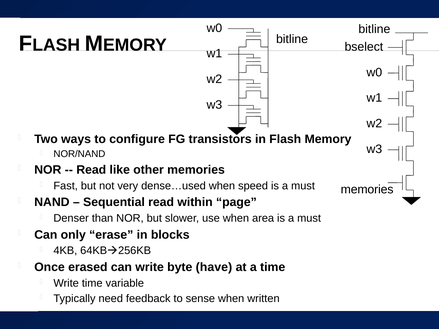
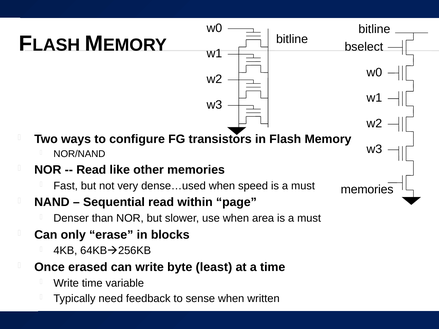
have: have -> least
